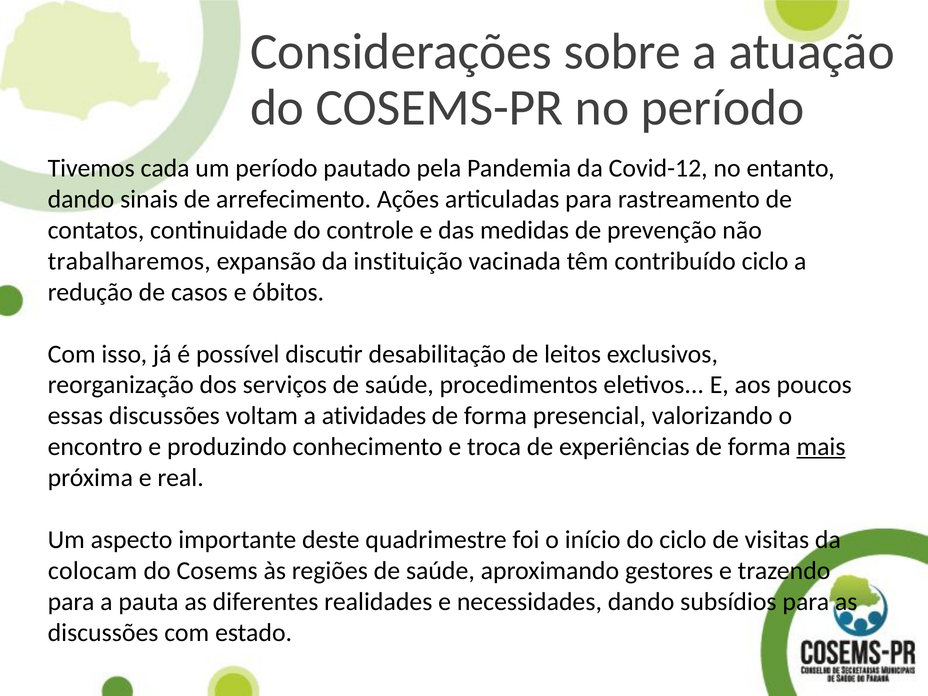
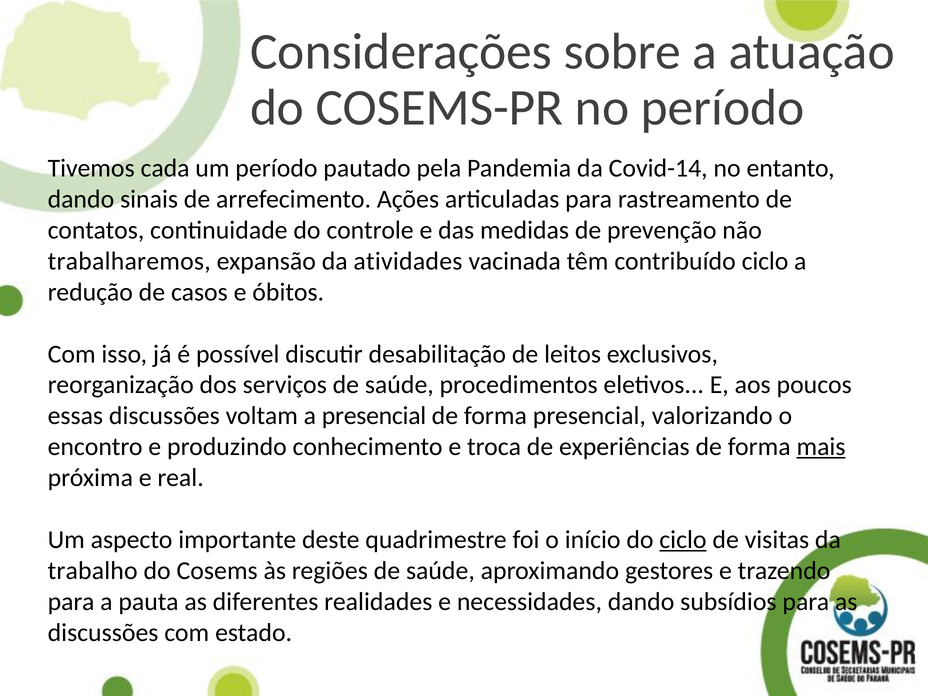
Covid-12: Covid-12 -> Covid-14
instituição: instituição -> atividades
a atividades: atividades -> presencial
ciclo at (683, 540) underline: none -> present
colocam: colocam -> trabalho
